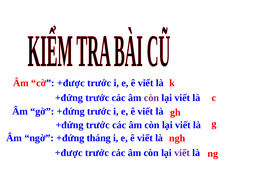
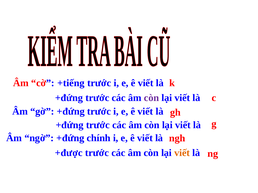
cờ +được: +được -> +tiếng
tháng: tháng -> chính
viết at (182, 153) colour: purple -> orange
